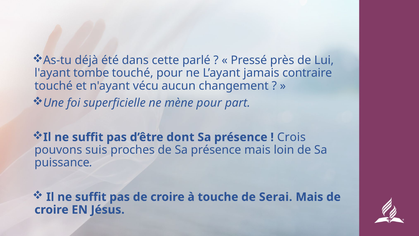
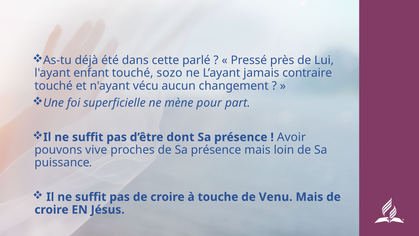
tombe: tombe -> enfant
touché pour: pour -> sozo
Crois: Crois -> Avoir
suis: suis -> vive
Serai: Serai -> Venu
